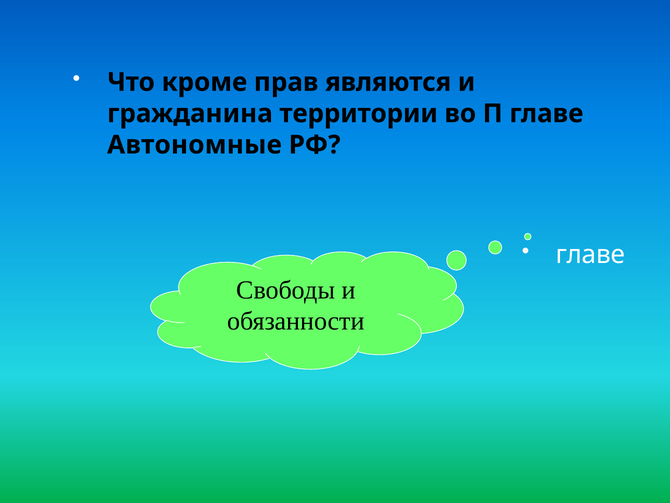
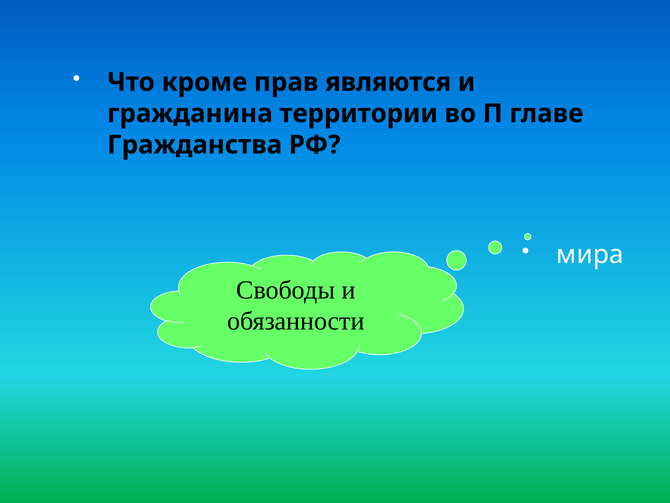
Автономные: Автономные -> Гражданства
главе at (590, 254): главе -> мира
